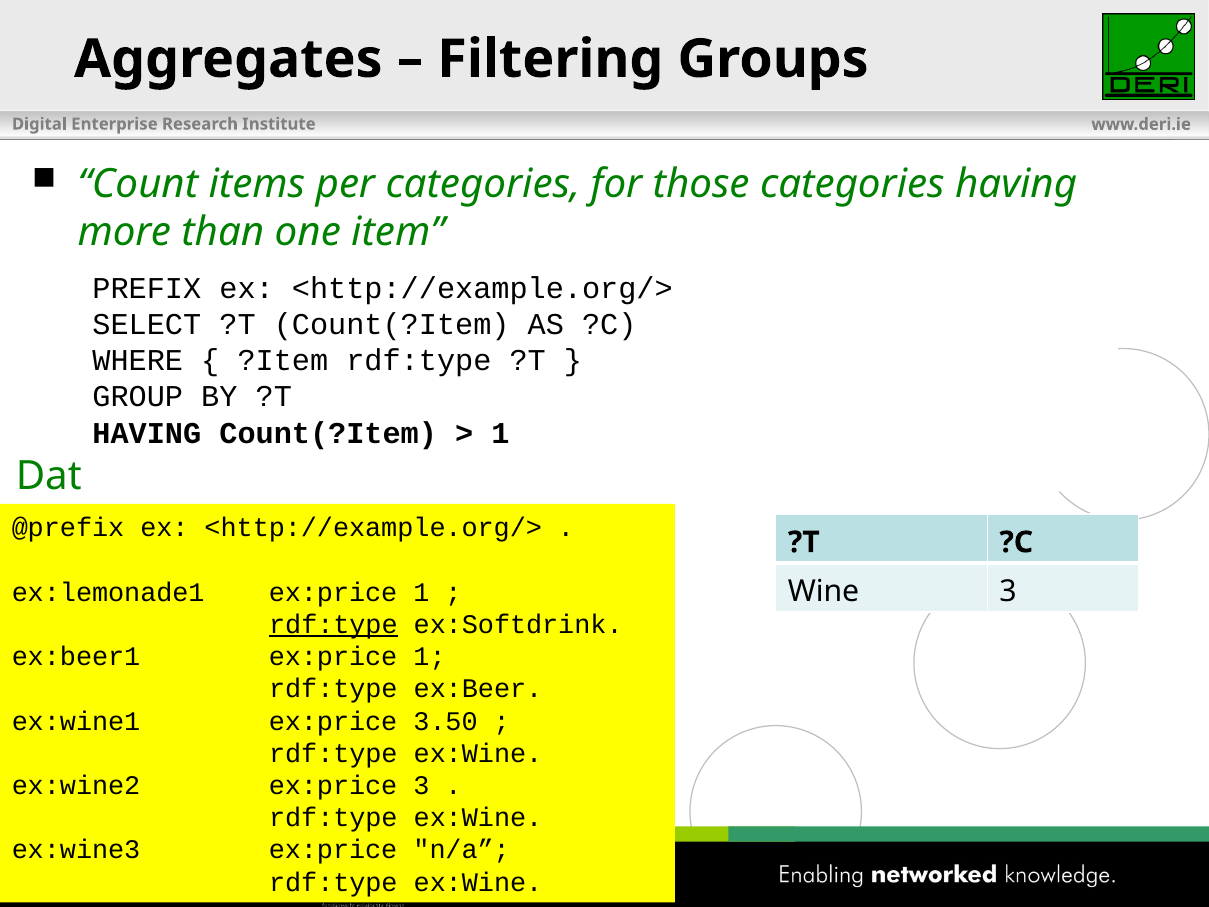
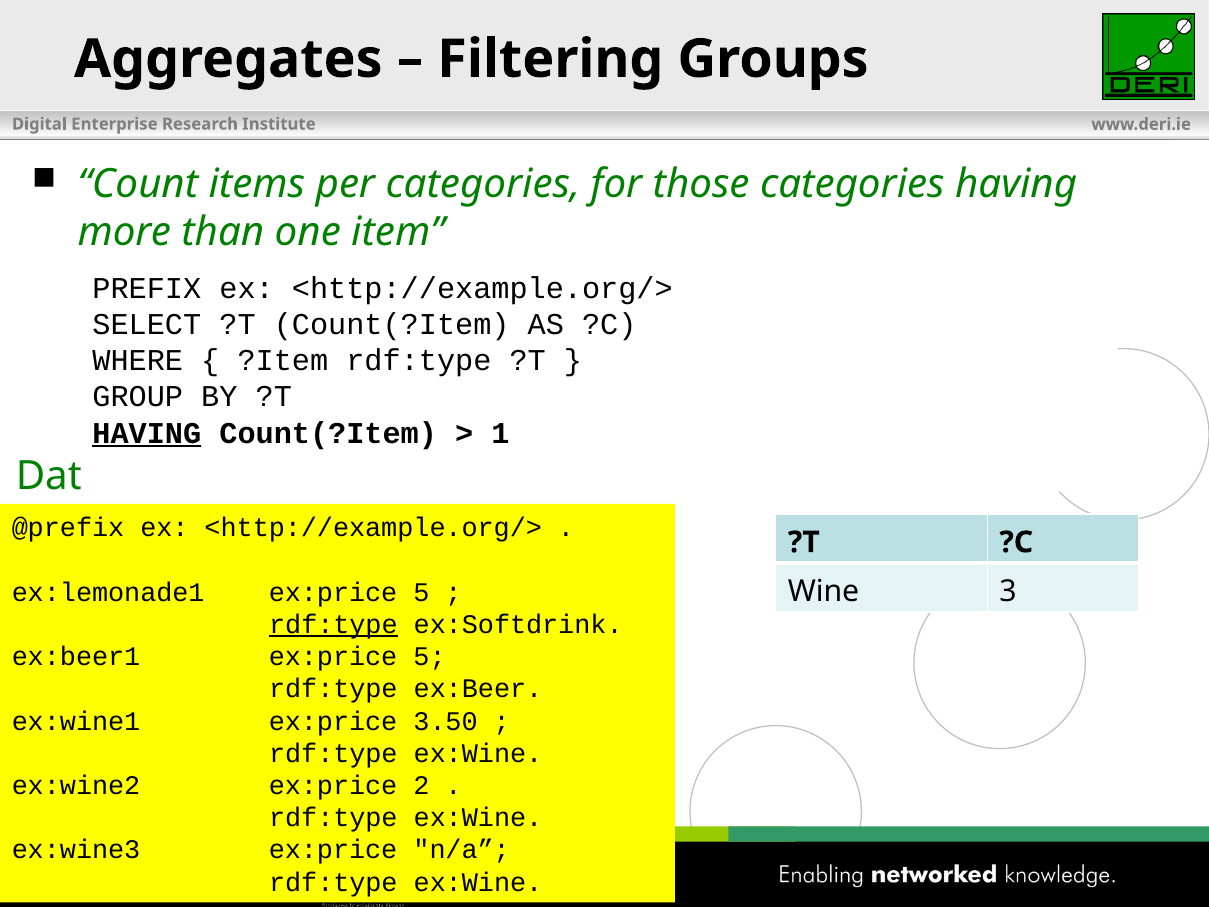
HAVING at (147, 433) underline: none -> present
ex:lemonade1 ex:price 1: 1 -> 5
ex:beer1 ex:price 1: 1 -> 5
ex:price 3: 3 -> 2
